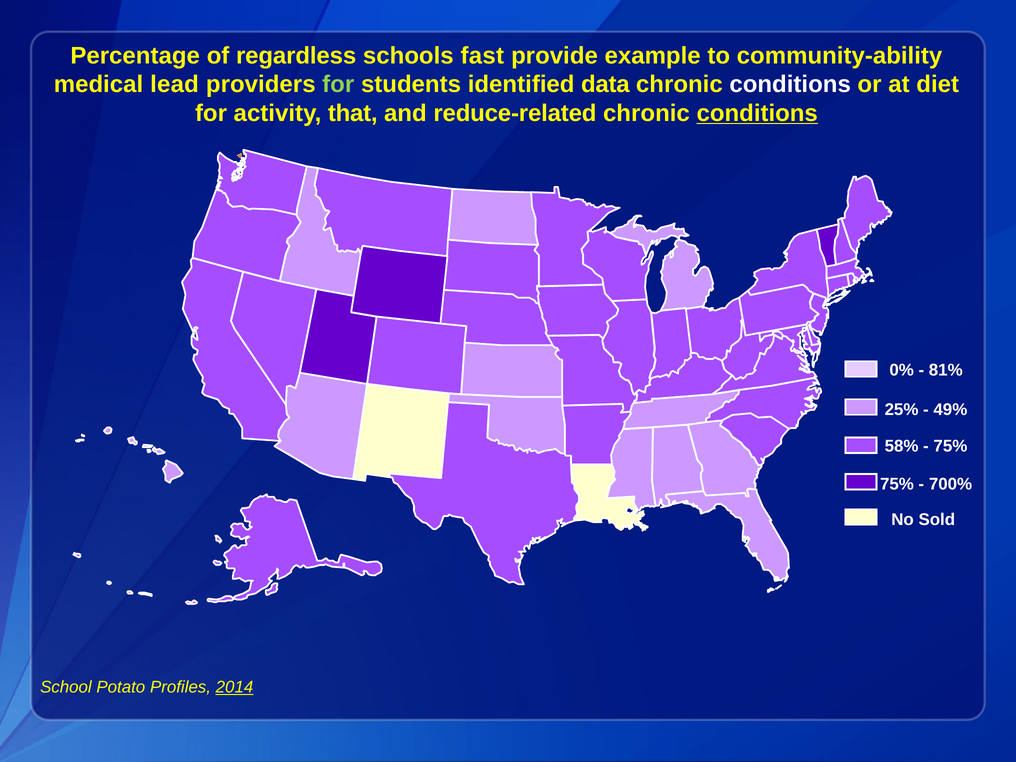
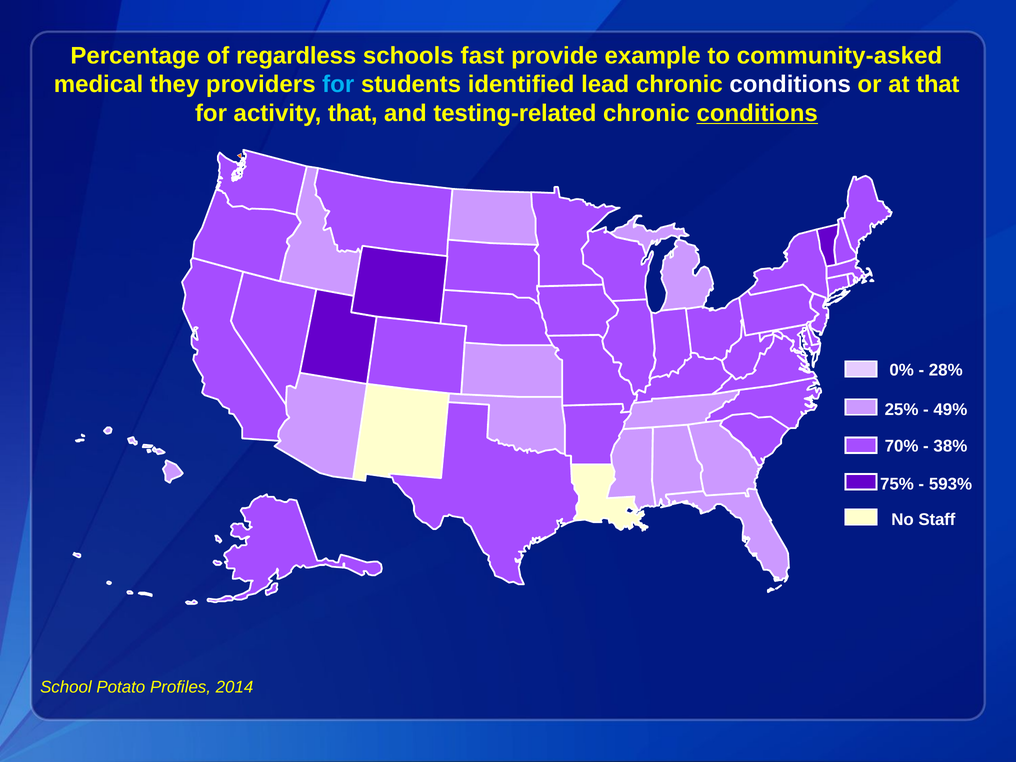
community-ability: community-ability -> community-asked
lead: lead -> they
for at (338, 84) colour: light green -> light blue
data: data -> lead
at diet: diet -> that
reduce-related: reduce-related -> testing-related
81%: 81% -> 28%
58%: 58% -> 70%
75% at (950, 446): 75% -> 38%
700%: 700% -> 593%
Sold: Sold -> Staff
2014 underline: present -> none
